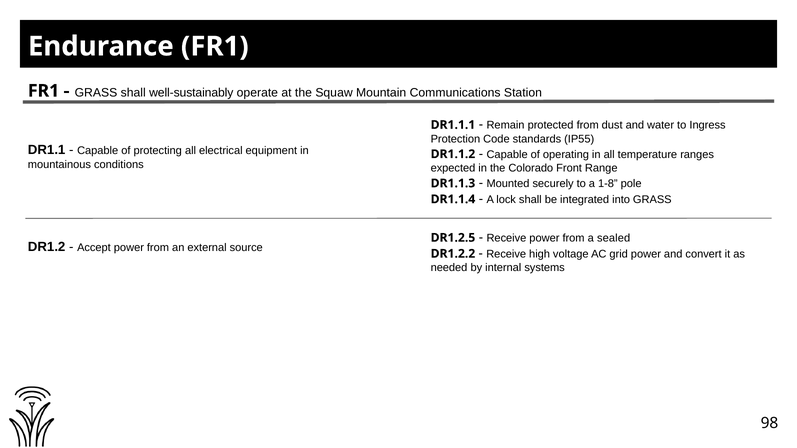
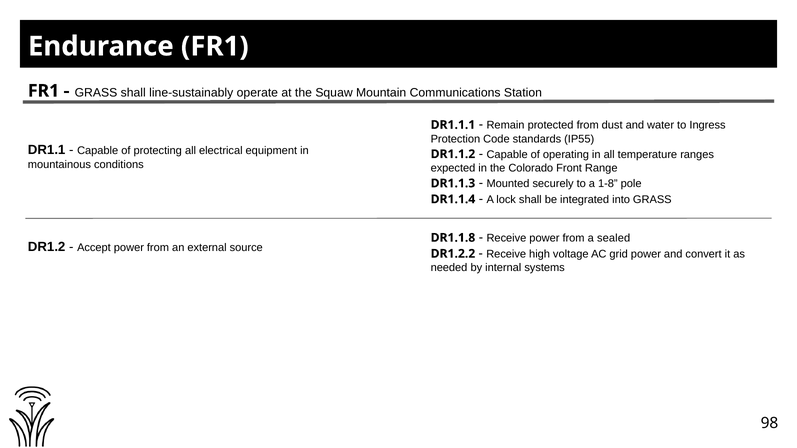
well-sustainably: well-sustainably -> line-sustainably
DR1.2.5: DR1.2.5 -> DR1.1.8
